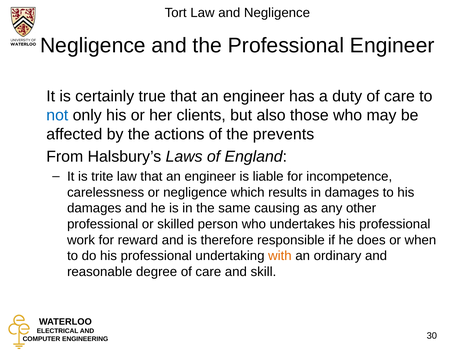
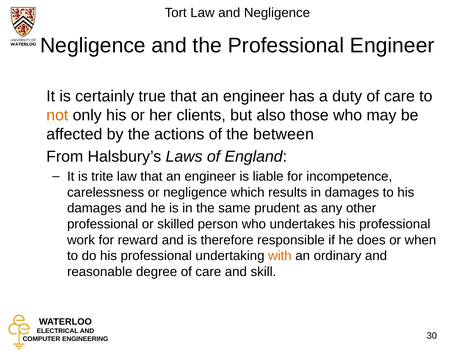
not colour: blue -> orange
prevents: prevents -> between
causing: causing -> prudent
